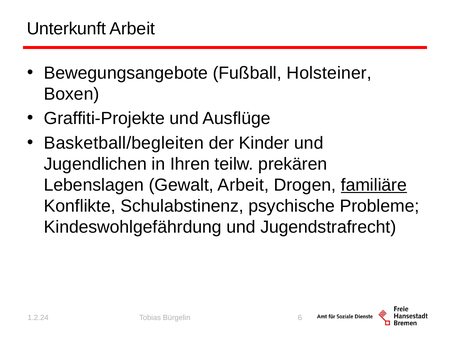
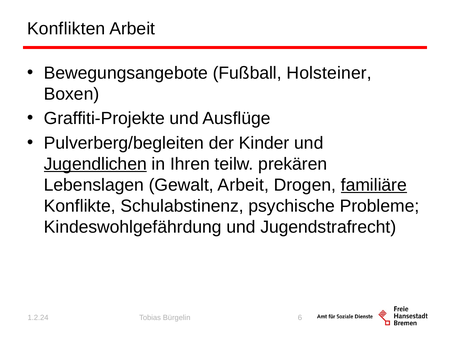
Unterkunft: Unterkunft -> Konflikten
Basketball/begleiten: Basketball/begleiten -> Pulverberg/begleiten
Jugendlichen underline: none -> present
